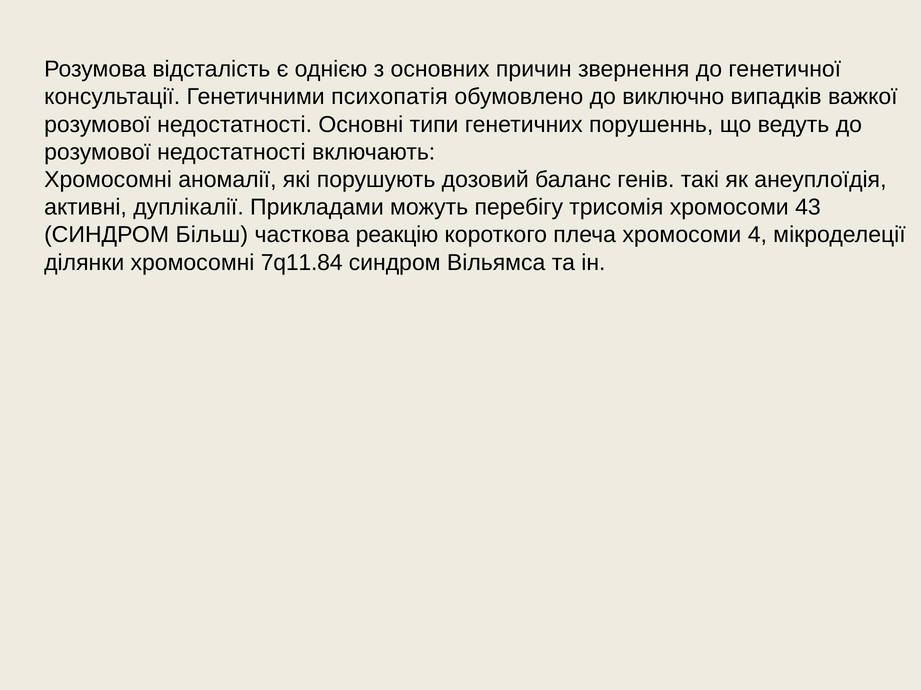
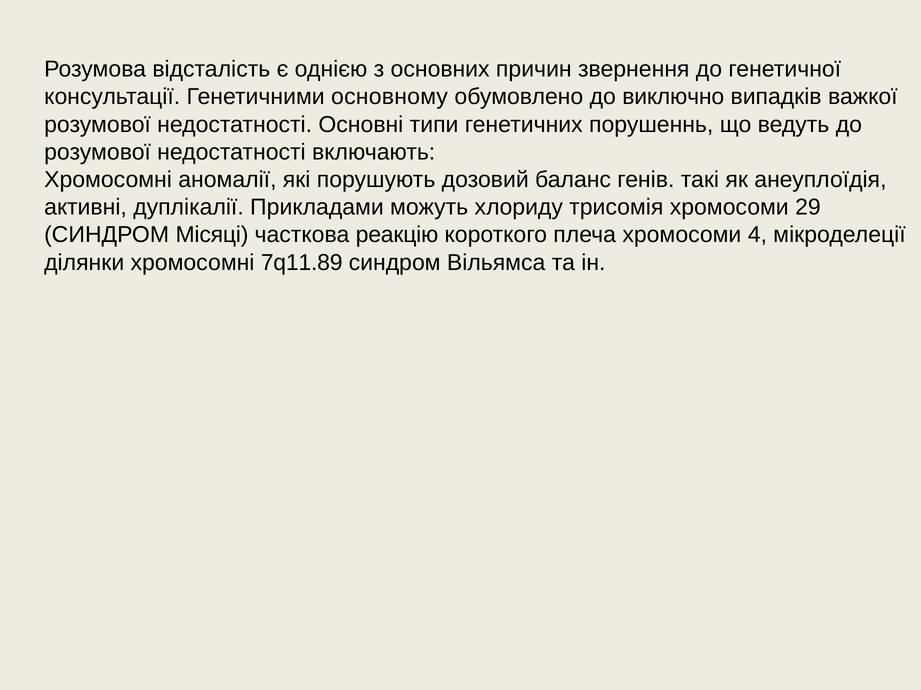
психопатія: психопатія -> основному
перебігу: перебігу -> хлориду
43: 43 -> 29
Більш: Більш -> Місяці
7q11.84: 7q11.84 -> 7q11.89
